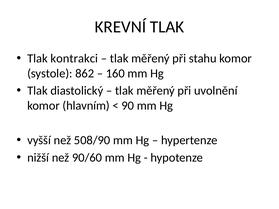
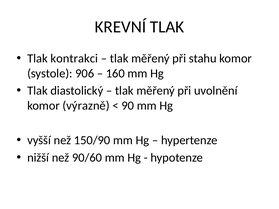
862: 862 -> 906
hlavním: hlavním -> výrazně
508/90: 508/90 -> 150/90
